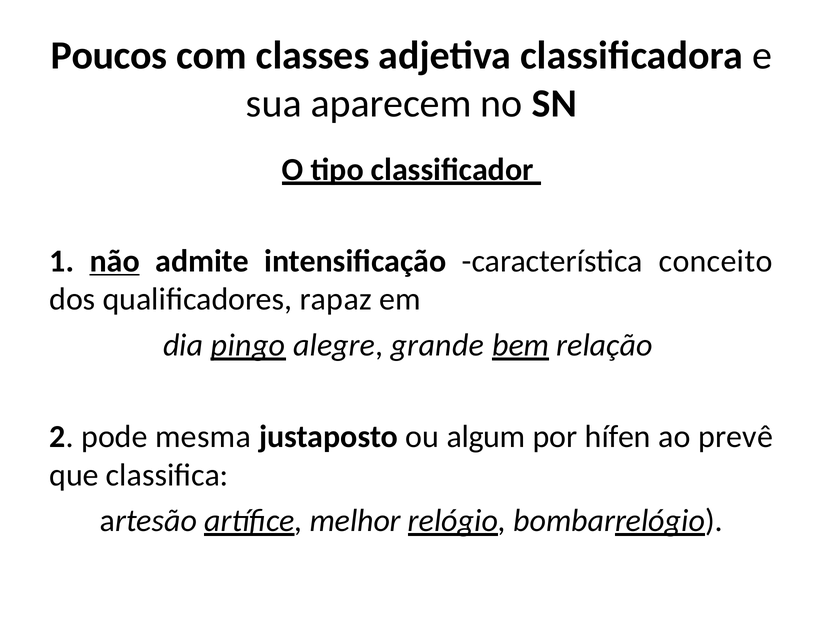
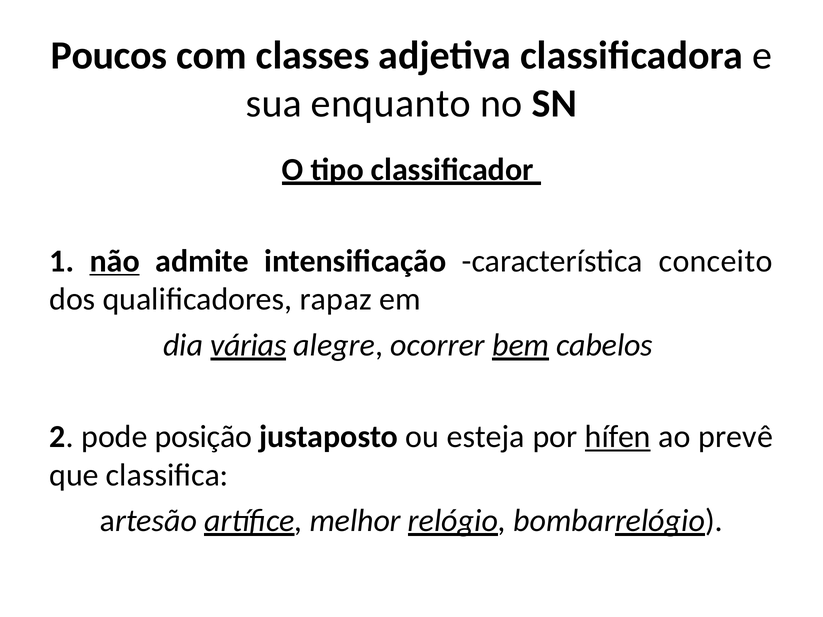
aparecem: aparecem -> enquanto
pingo: pingo -> várias
grande: grande -> ocorrer
relação: relação -> cabelos
mesma: mesma -> posição
algum: algum -> esteja
hífen underline: none -> present
